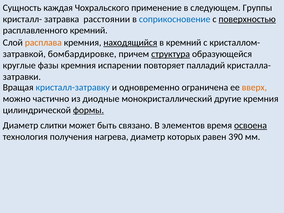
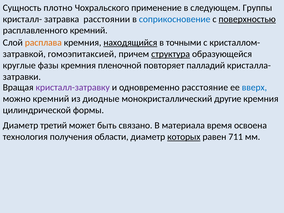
каждая: каждая -> плотно
в кремний: кремний -> точными
бомбардировке: бомбардировке -> гомоэпитаксией
испарении: испарении -> пленочной
кристалл-затравку colour: blue -> purple
ограничена: ограничена -> расстояние
вверх colour: orange -> blue
можно частично: частично -> кремний
формы underline: present -> none
слитки: слитки -> третий
элементов: элементов -> материала
освоена underline: present -> none
нагрева: нагрева -> области
которых underline: none -> present
390: 390 -> 711
